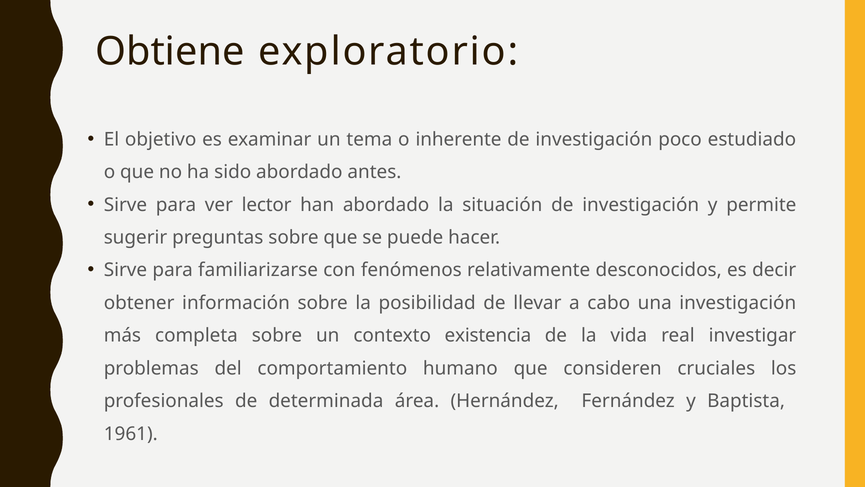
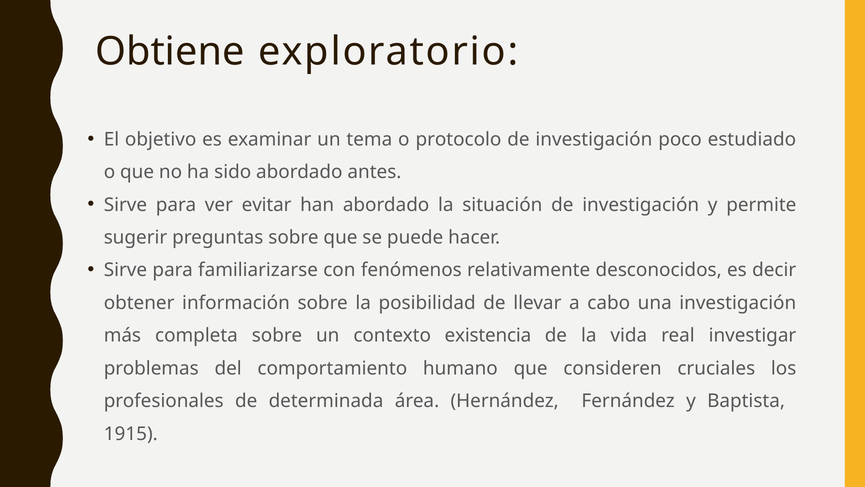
inherente: inherente -> protocolo
lector: lector -> evitar
1961: 1961 -> 1915
